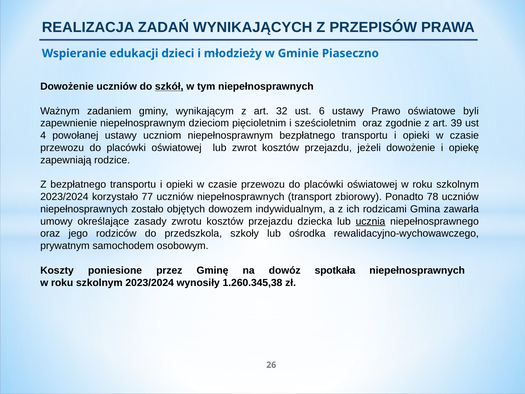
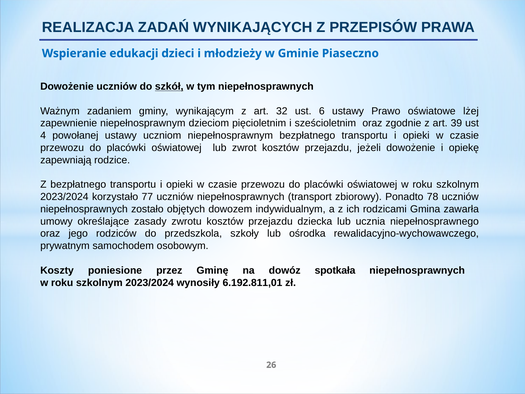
byli: byli -> lżej
ucznia underline: present -> none
1.260.345,38: 1.260.345,38 -> 6.192.811,01
